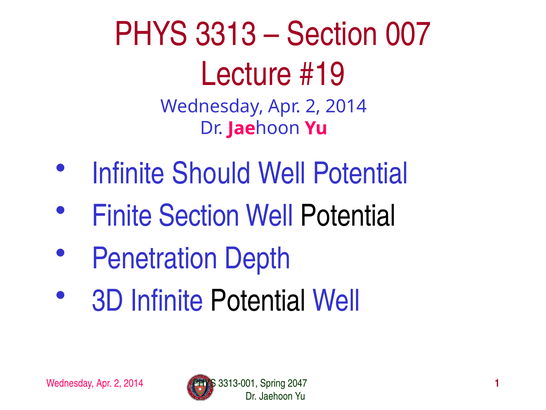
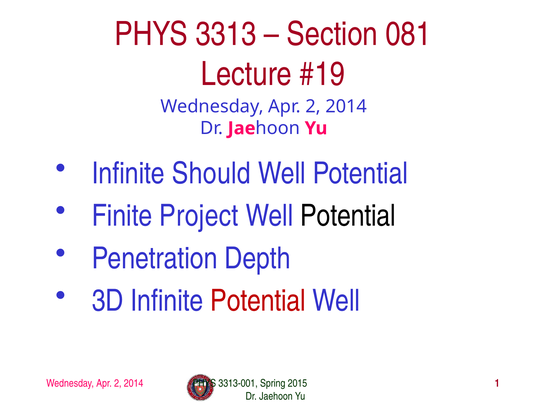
007: 007 -> 081
Finite Section: Section -> Project
Potential at (258, 301) colour: black -> red
2047: 2047 -> 2015
